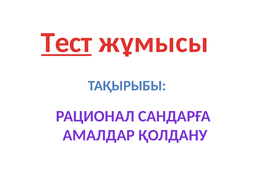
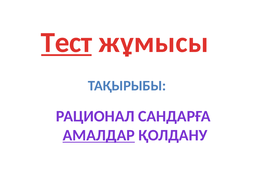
АМАЛДАР underline: none -> present
